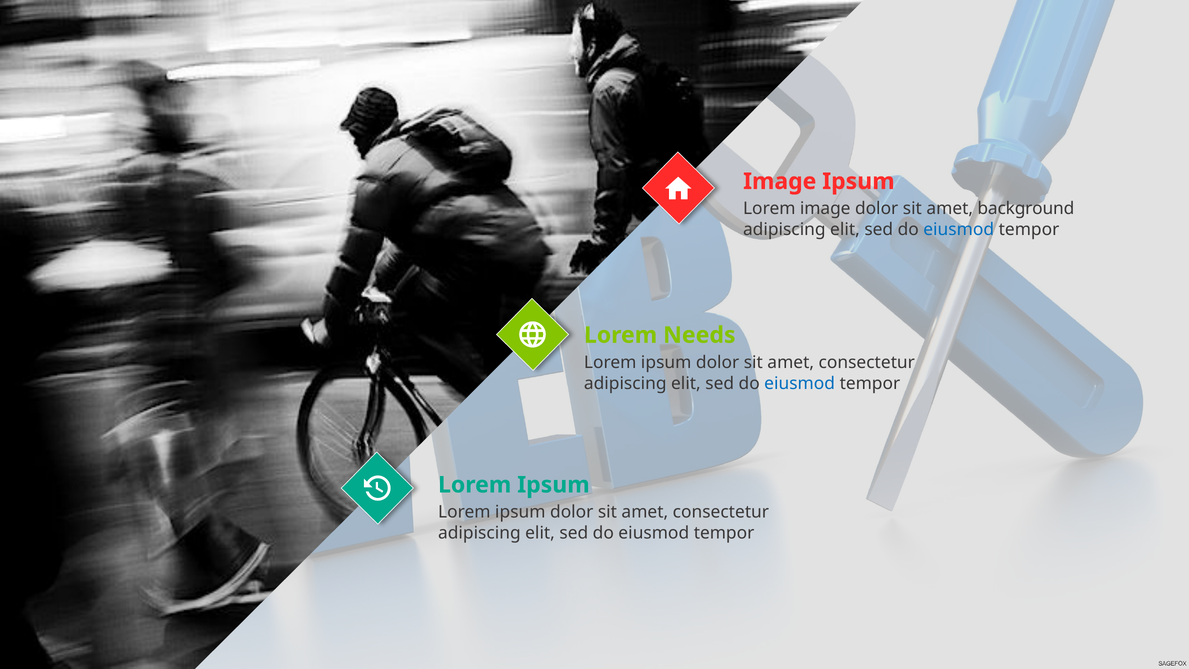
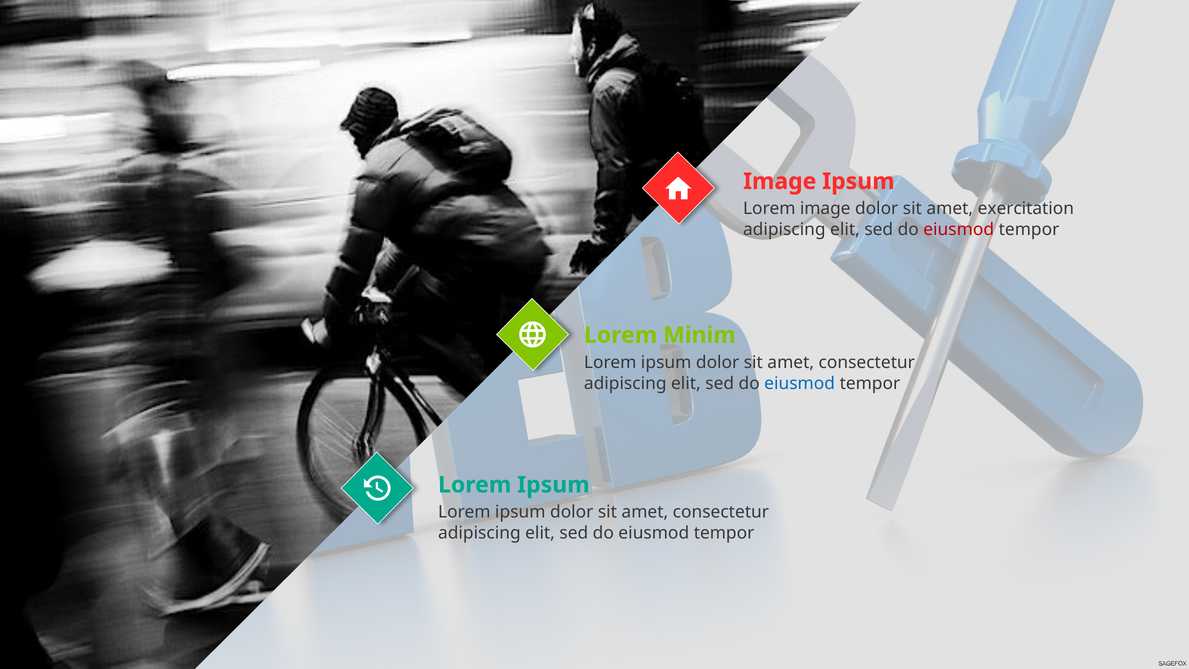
background: background -> exercitation
eiusmod at (959, 229) colour: blue -> red
Needs: Needs -> Minim
